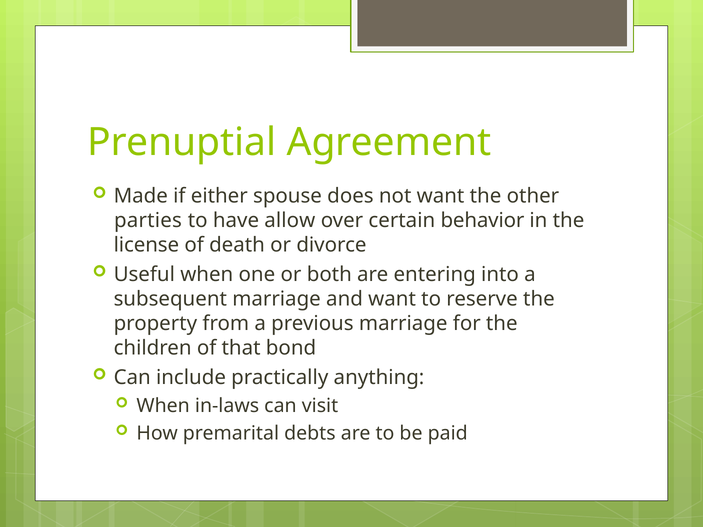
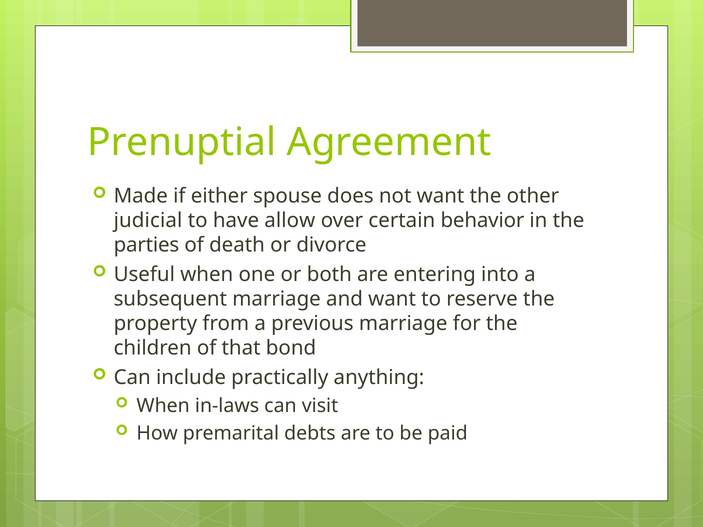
parties: parties -> judicial
license: license -> parties
